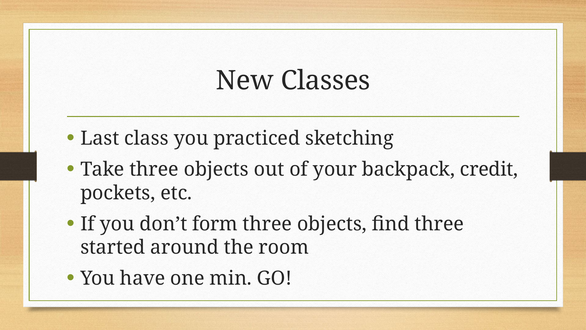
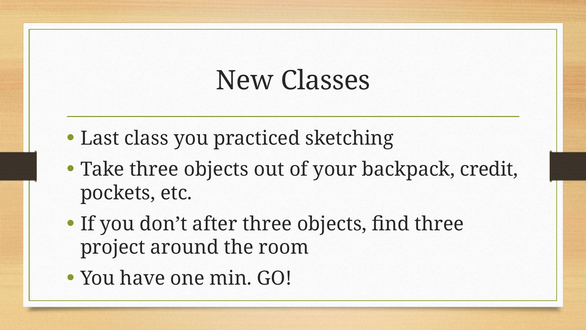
form: form -> after
started: started -> project
